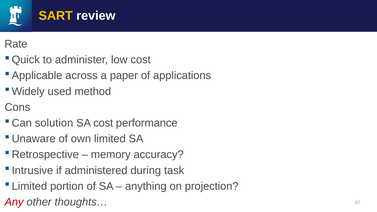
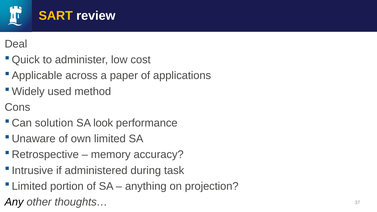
Rate: Rate -> Deal
SA cost: cost -> look
Any colour: red -> black
